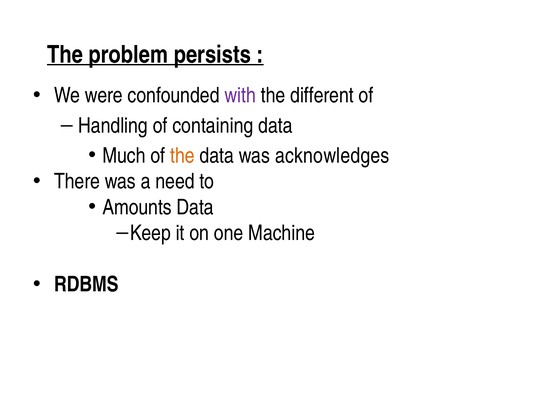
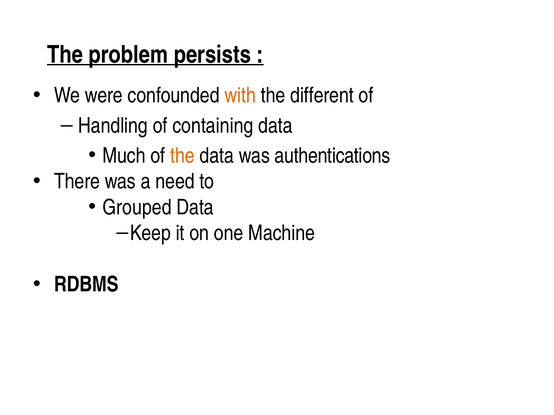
with colour: purple -> orange
acknowledges: acknowledges -> authentications
Amounts: Amounts -> Grouped
